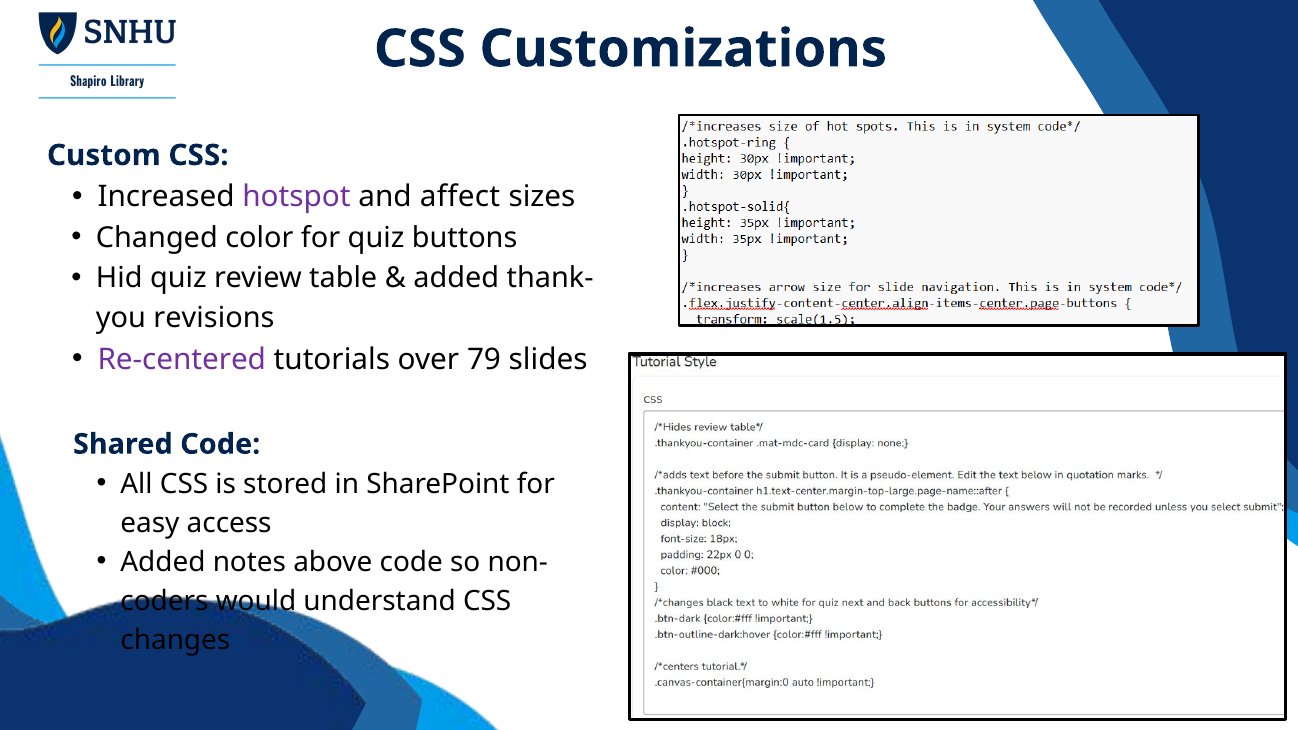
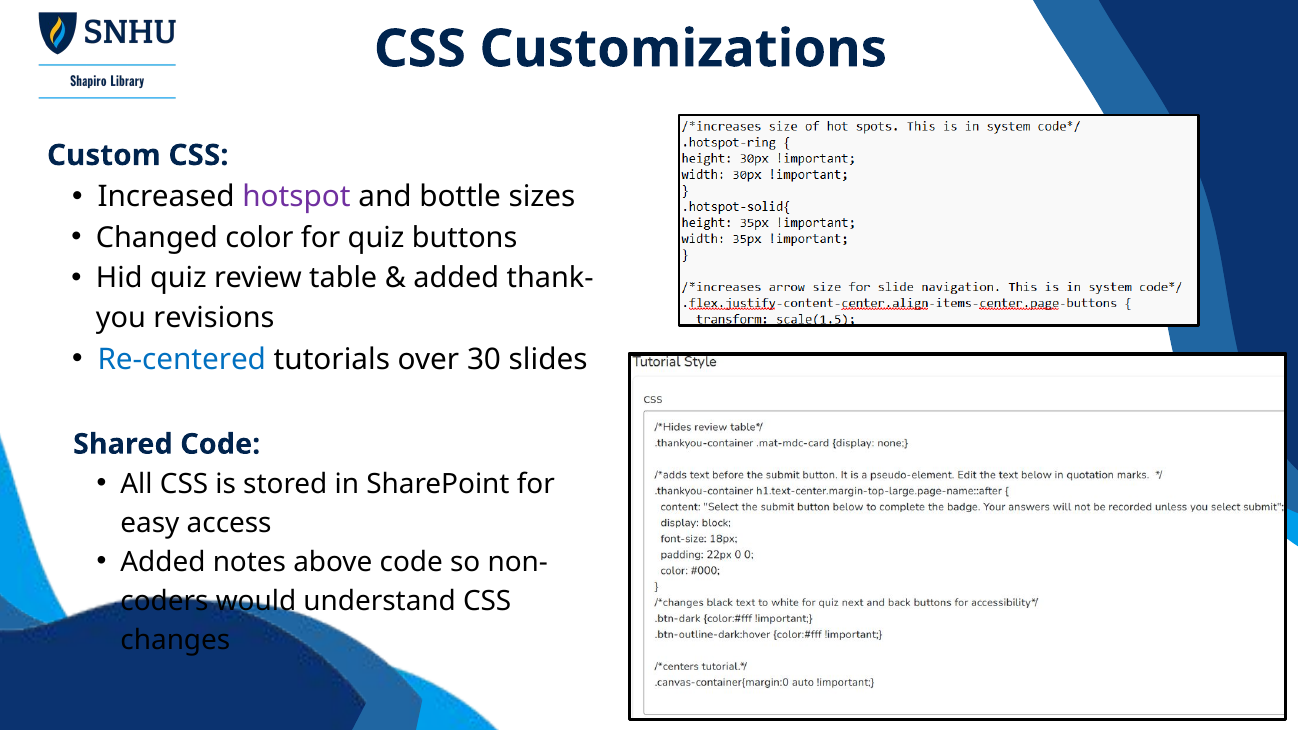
affect: affect -> bottle
Re-centered colour: purple -> blue
79: 79 -> 30
